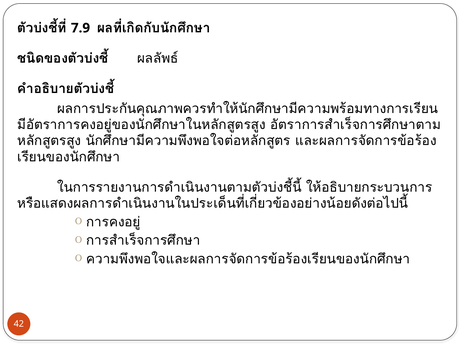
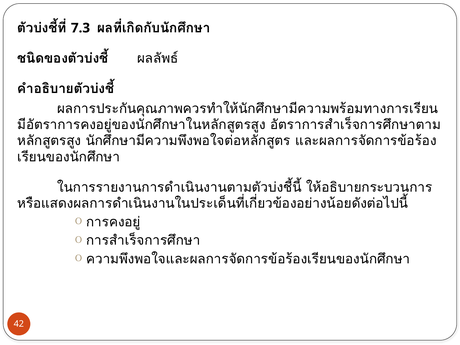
7.9: 7.9 -> 7.3
